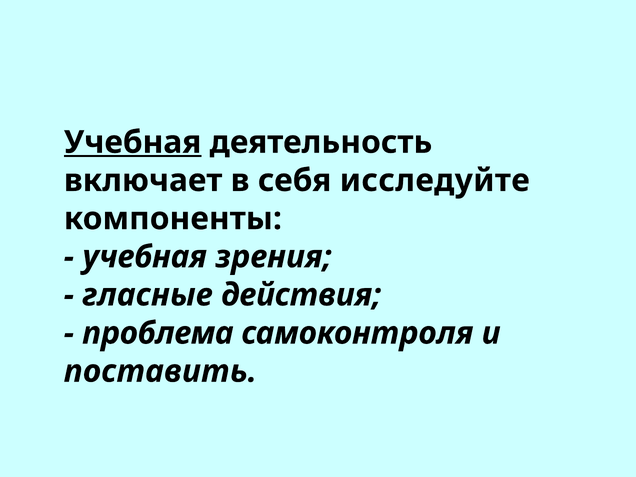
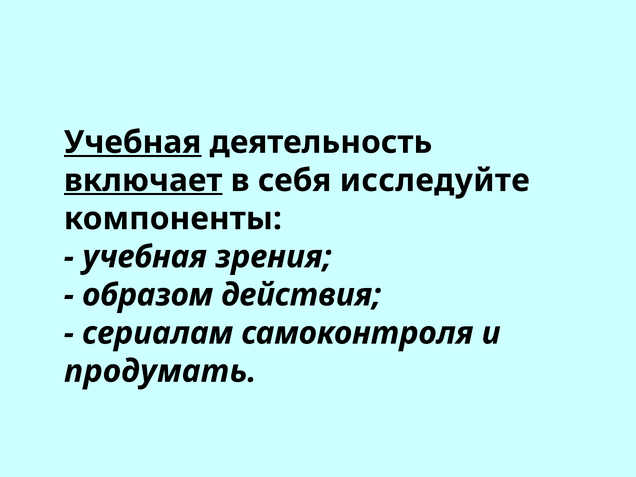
включает underline: none -> present
гласные: гласные -> образом
проблема: проблема -> сериалам
поставить: поставить -> продумать
